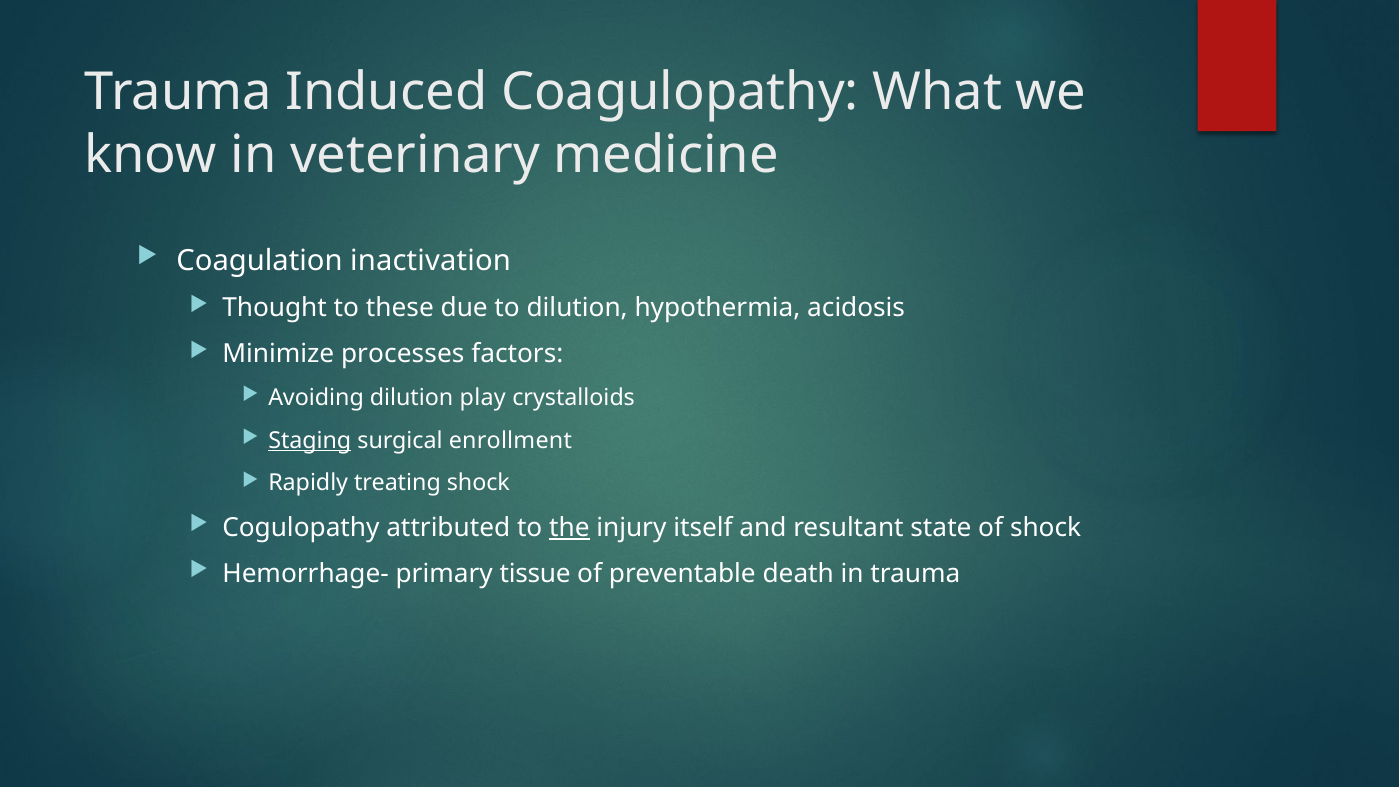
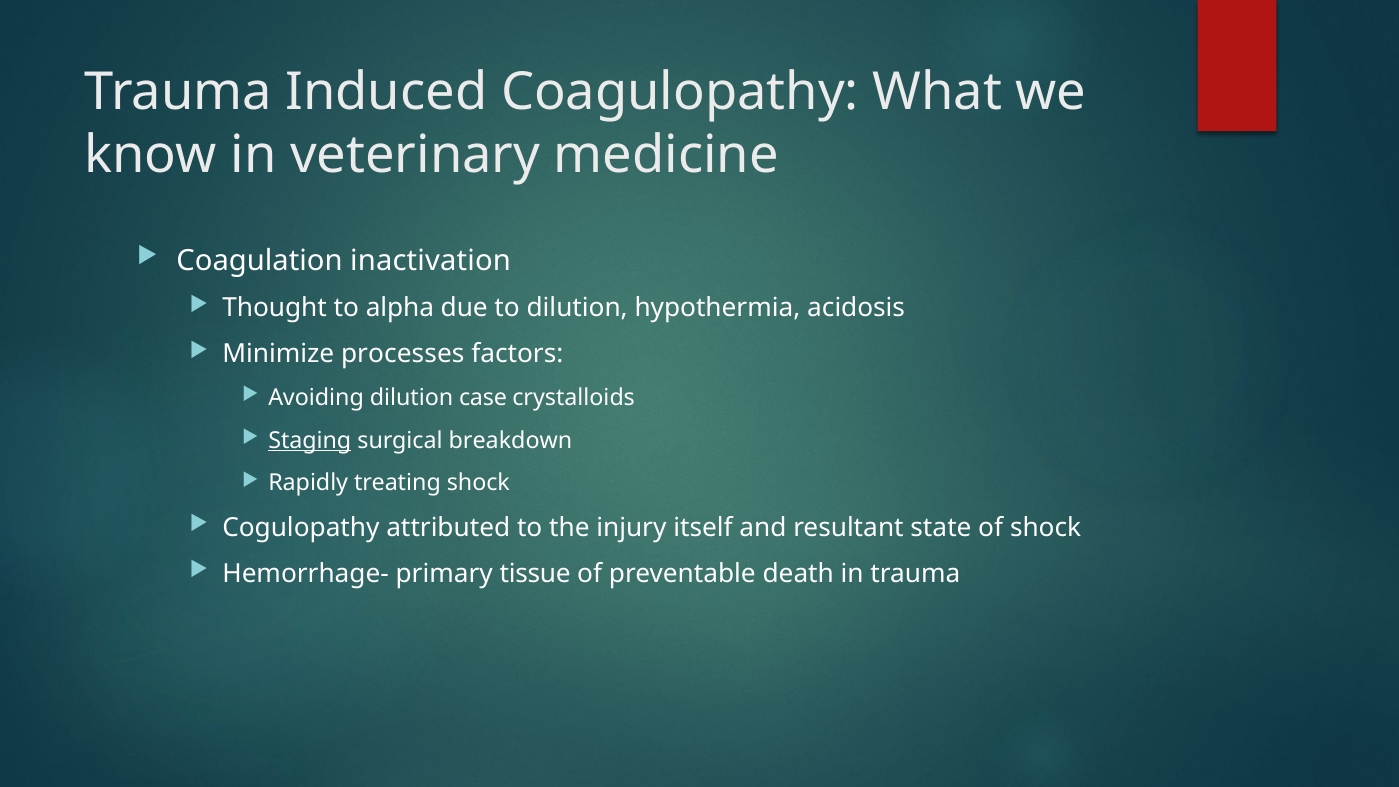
these: these -> alpha
play: play -> case
enrollment: enrollment -> breakdown
the underline: present -> none
